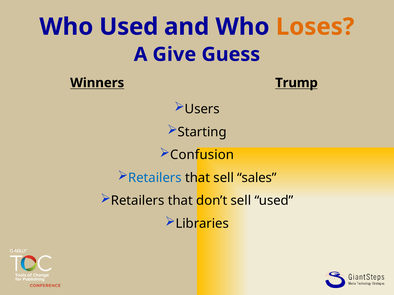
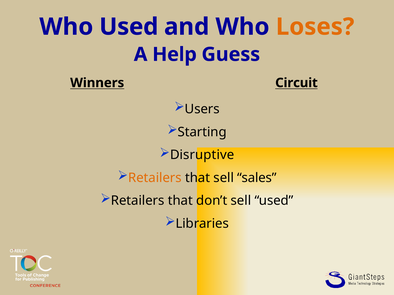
Give: Give -> Help
Trump: Trump -> Circuit
Confusion: Confusion -> Disruptive
Retailers at (155, 178) colour: blue -> orange
